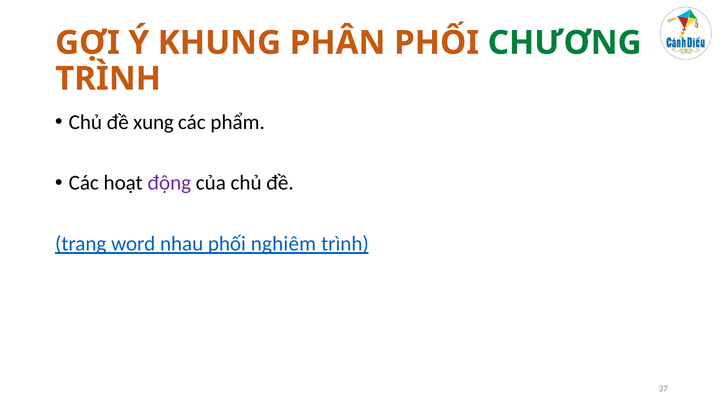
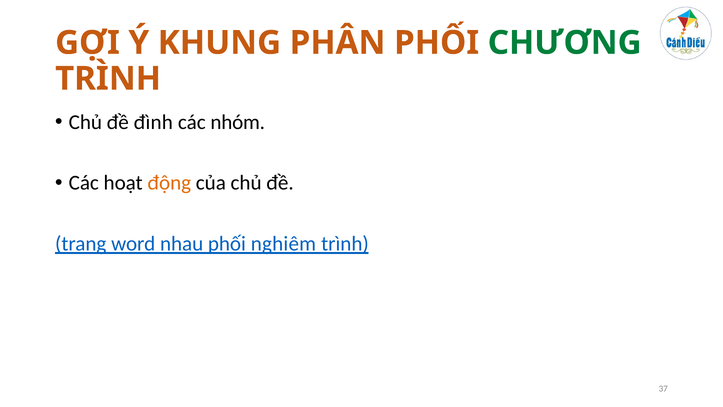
xung: xung -> đình
phẩm: phẩm -> nhóm
động colour: purple -> orange
